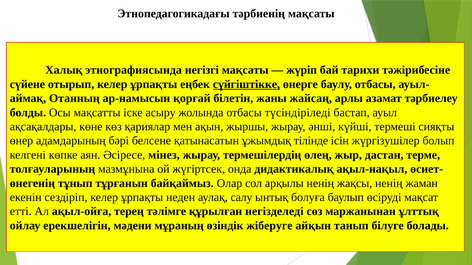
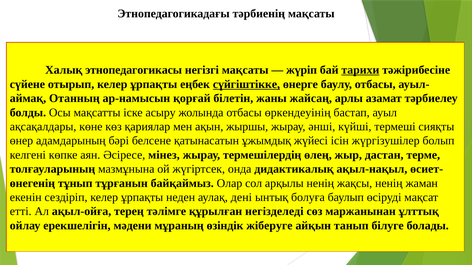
этнографиясында: этнографиясында -> этнопедагогикасы
тарихи underline: none -> present
түсіндіріледі: түсіндіріледі -> өркендеуінің
тілінде: тілінде -> жүйесі
салу: салу -> дені
